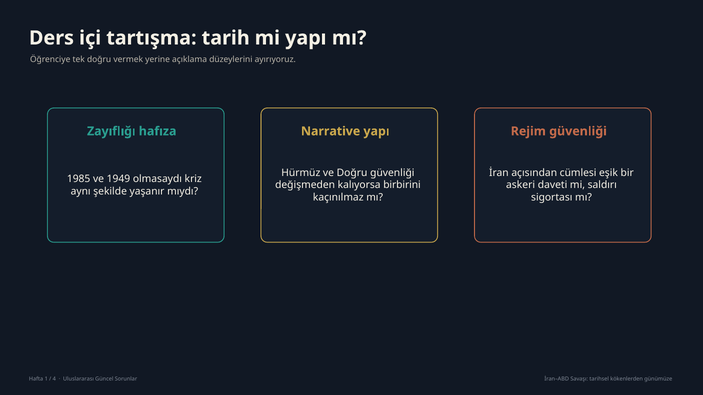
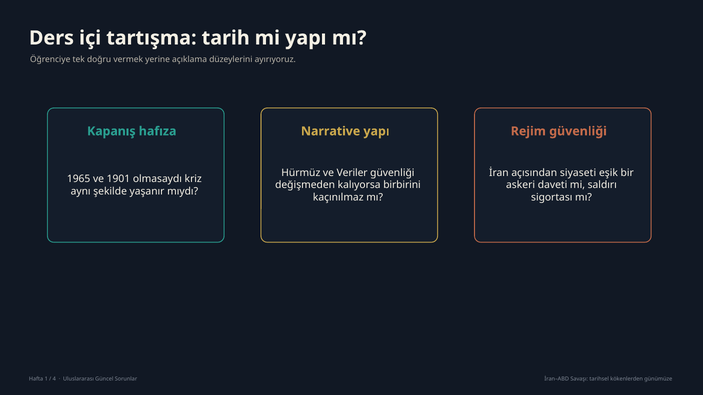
Zayıflığı: Zayıflığı -> Kapanış
ve Doğru: Doğru -> Veriler
cümlesi: cümlesi -> siyaseti
1985: 1985 -> 1965
1949: 1949 -> 1901
